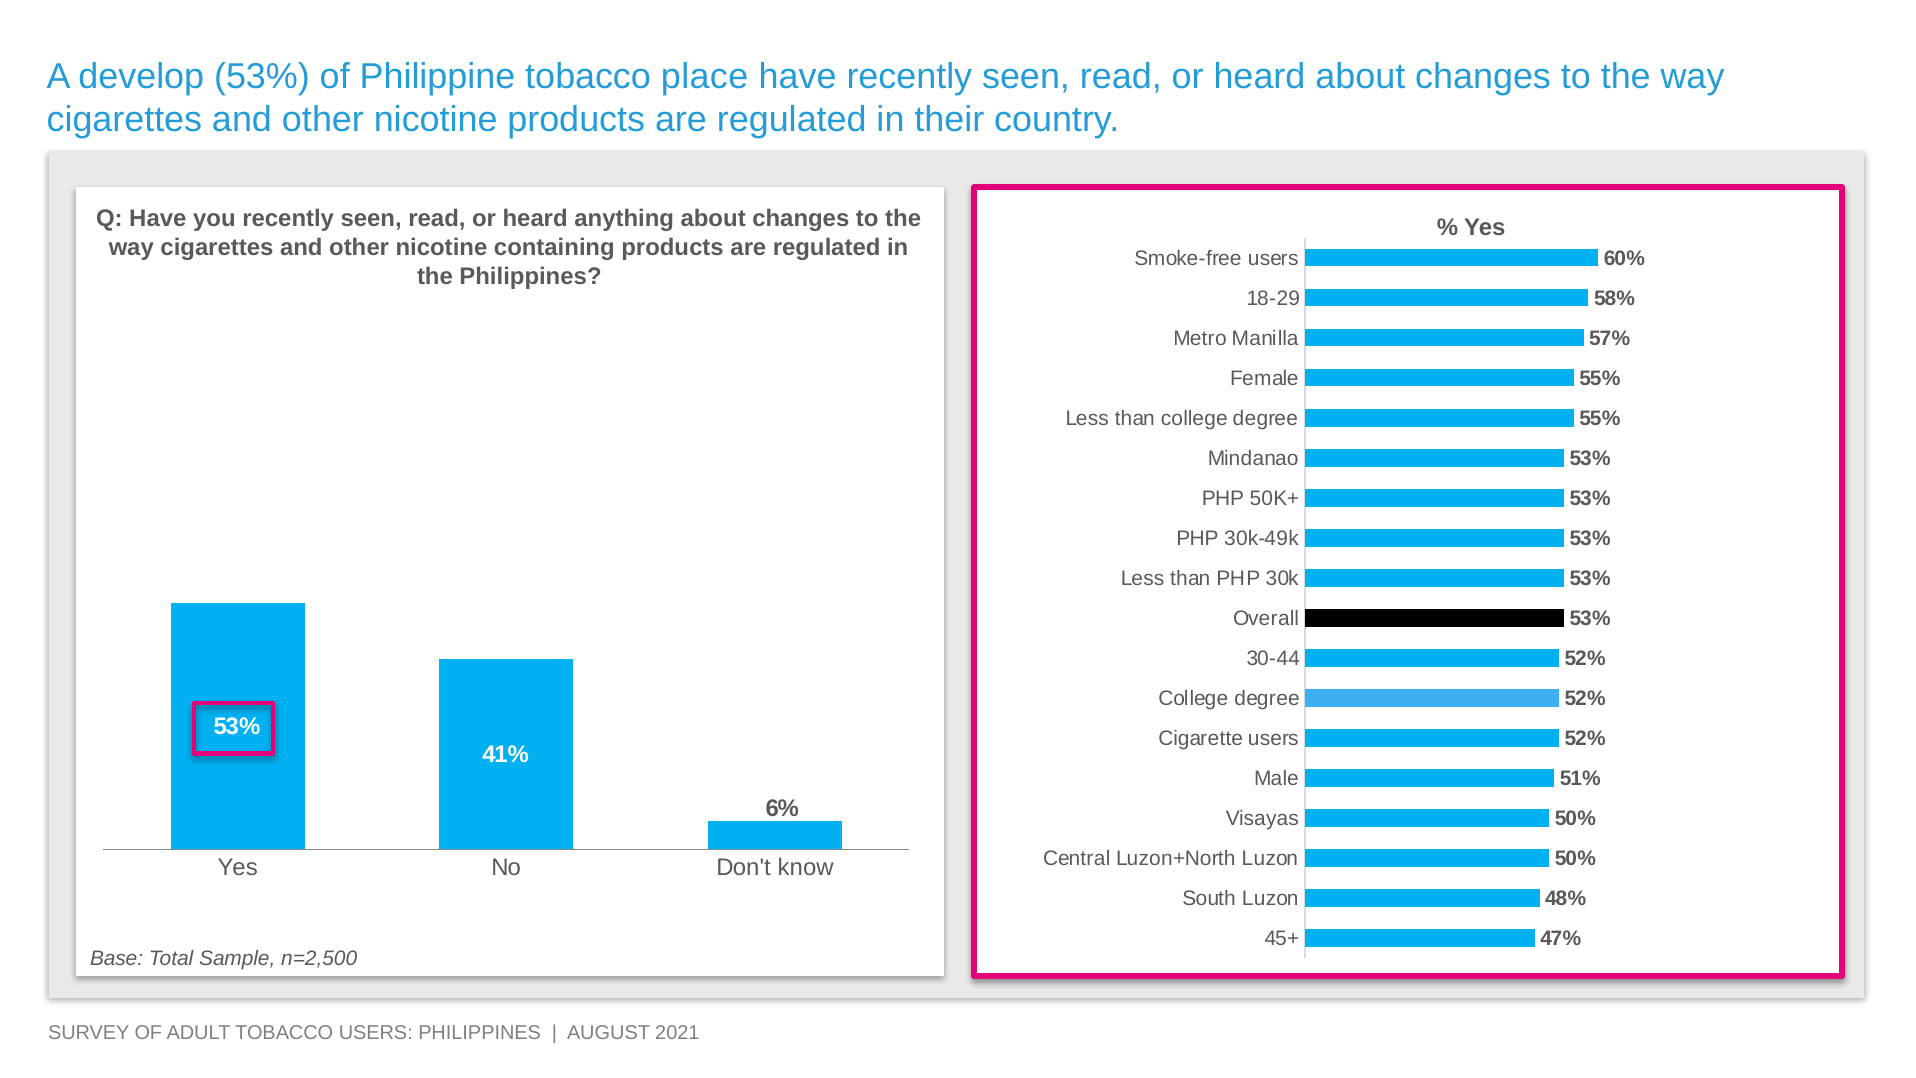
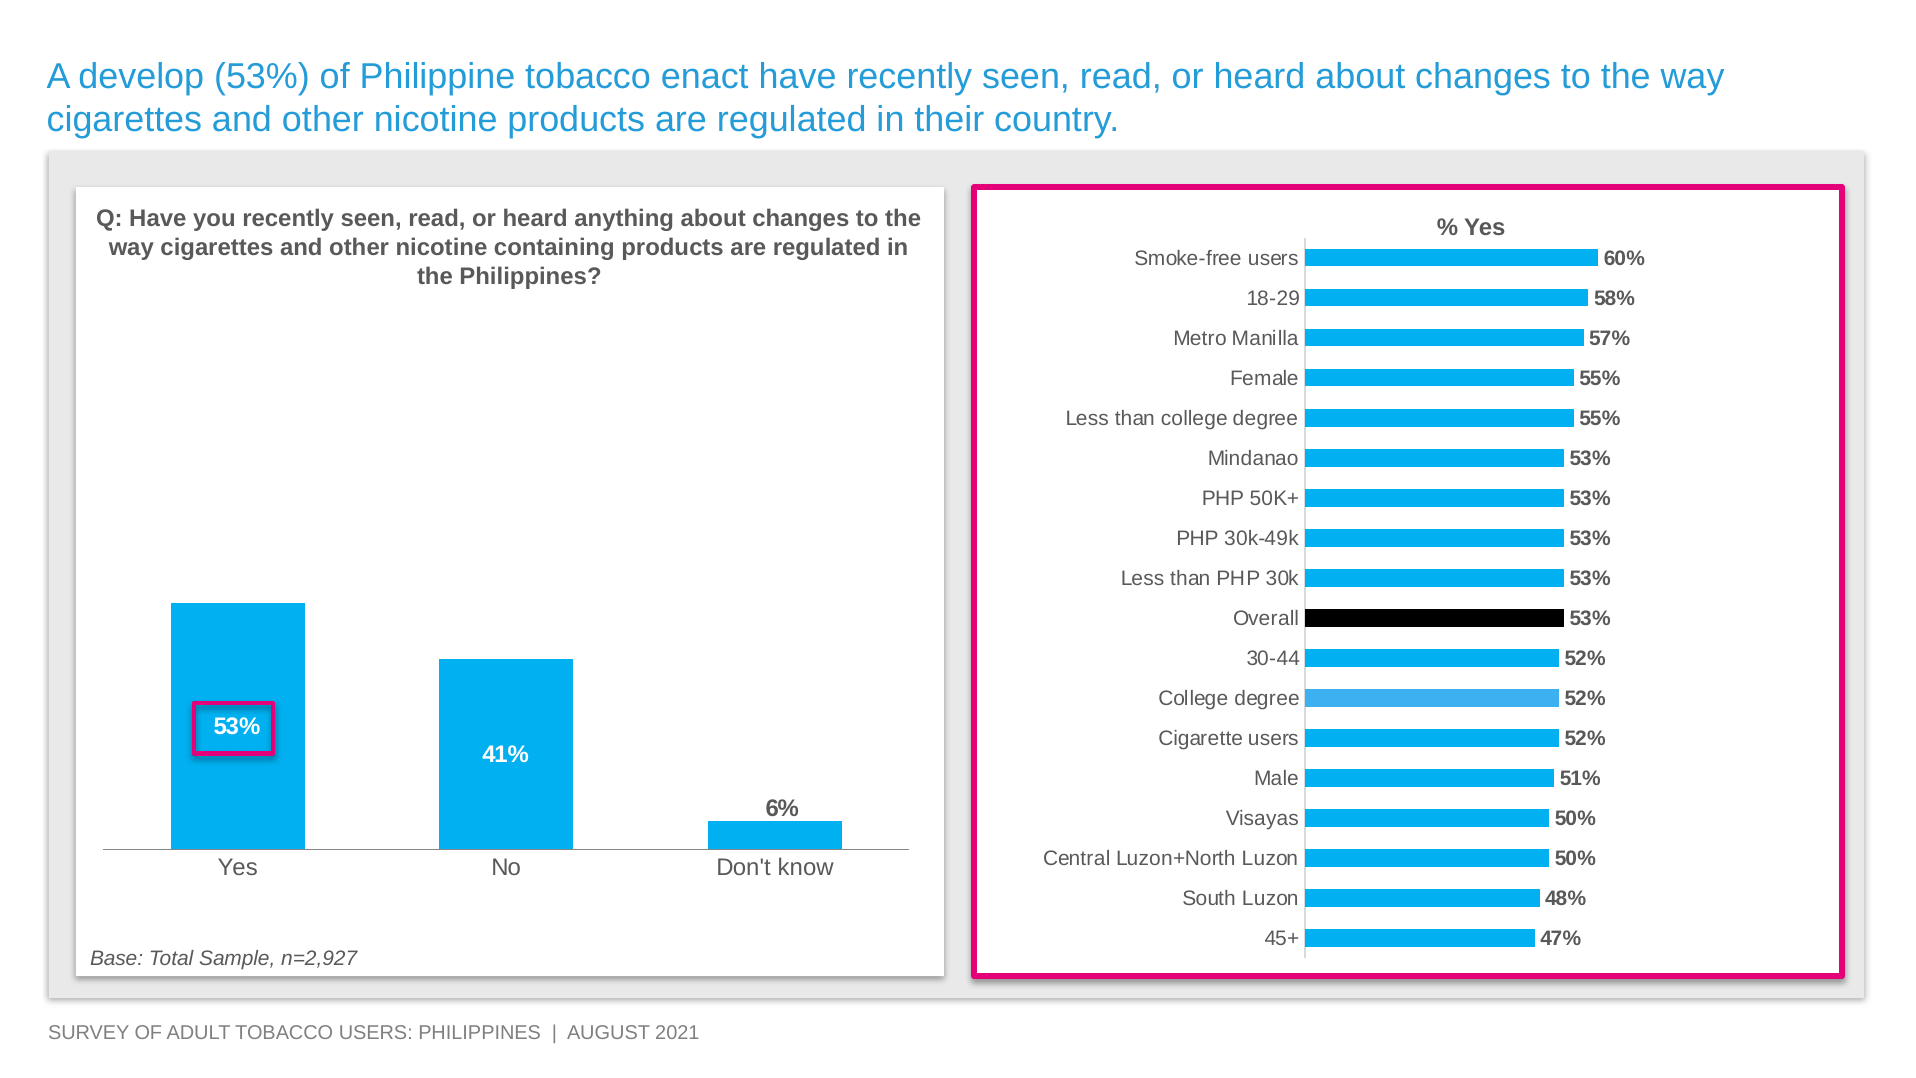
place: place -> enact
n=2,500: n=2,500 -> n=2,927
